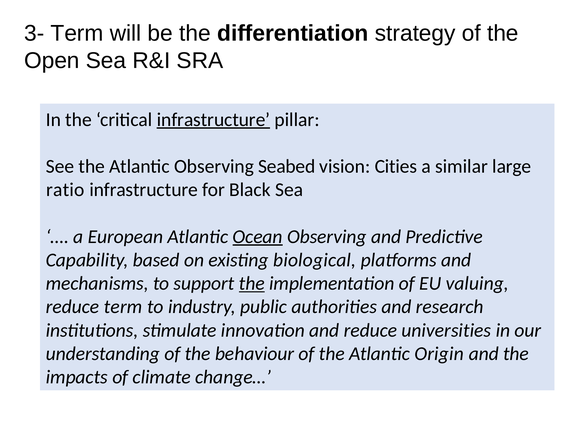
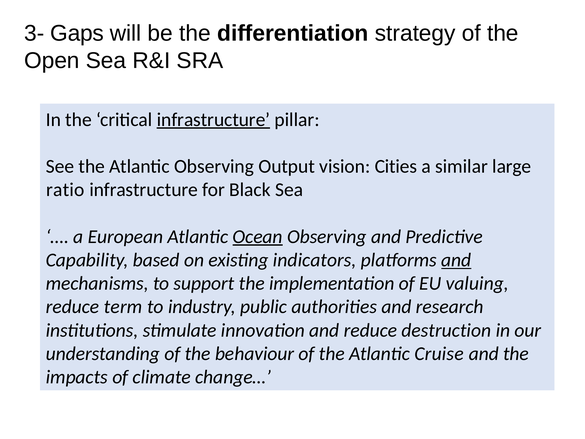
3- Term: Term -> Gaps
Seabed: Seabed -> Output
biological: biological -> indicators
and at (456, 260) underline: none -> present
the at (252, 283) underline: present -> none
universities: universities -> destruction
Origin: Origin -> Cruise
